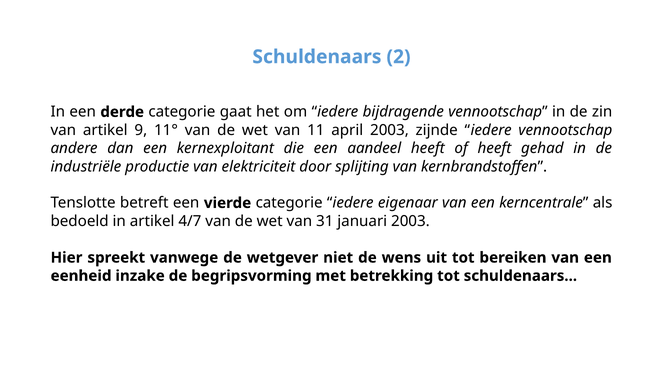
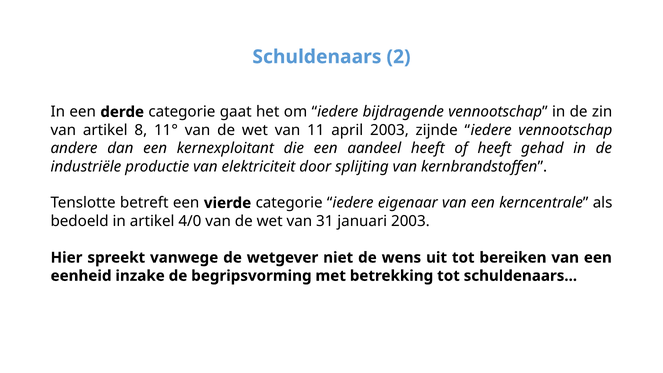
9: 9 -> 8
4/7: 4/7 -> 4/0
